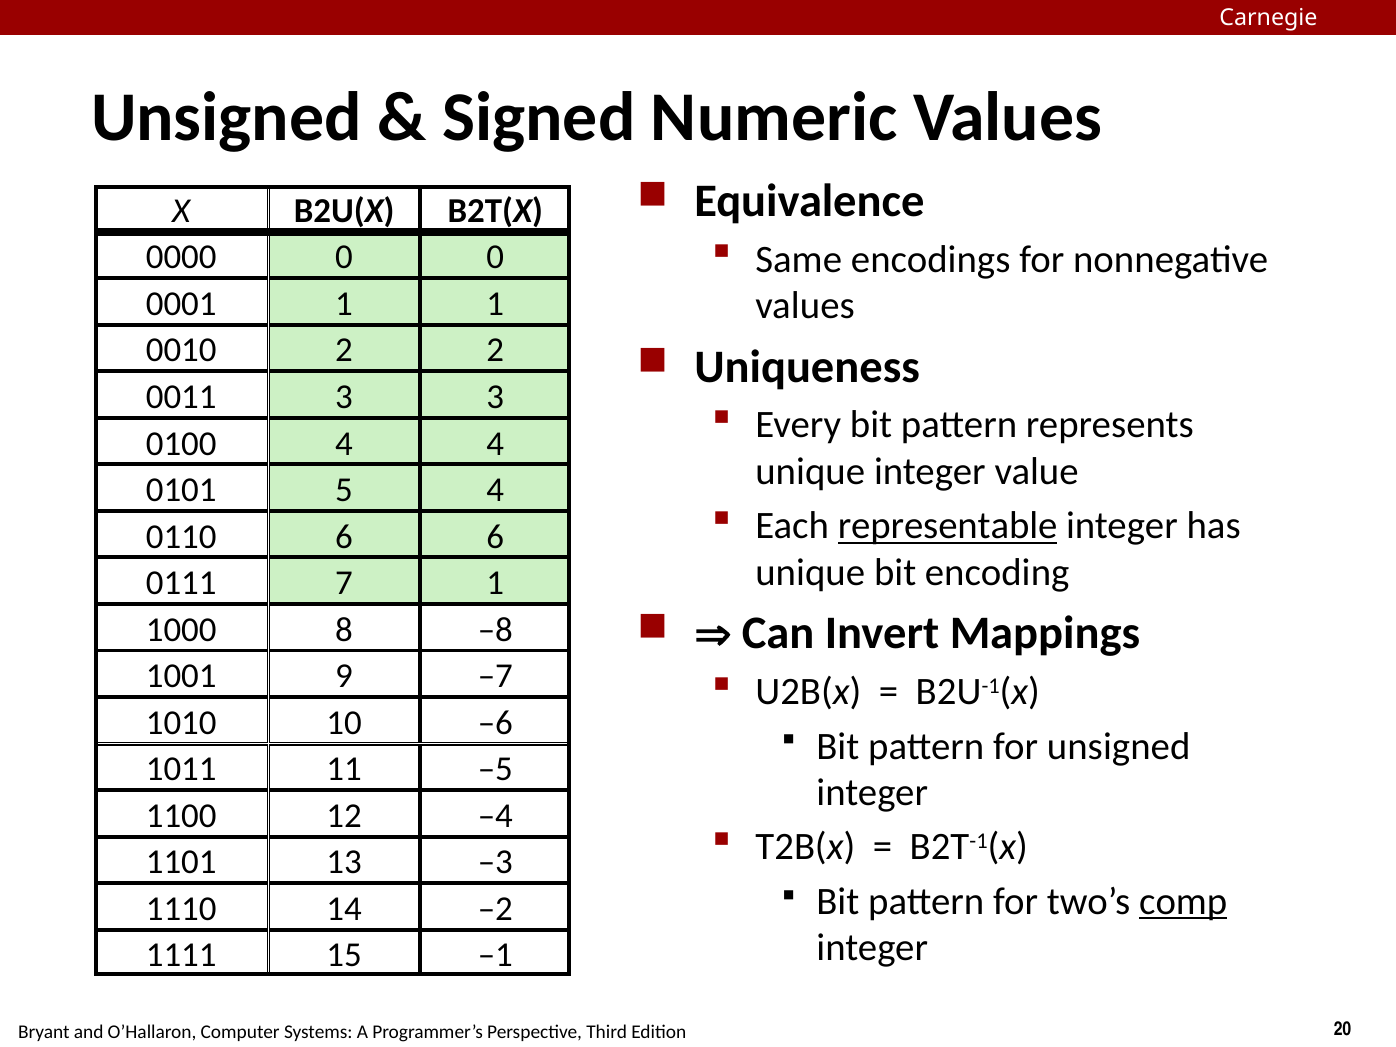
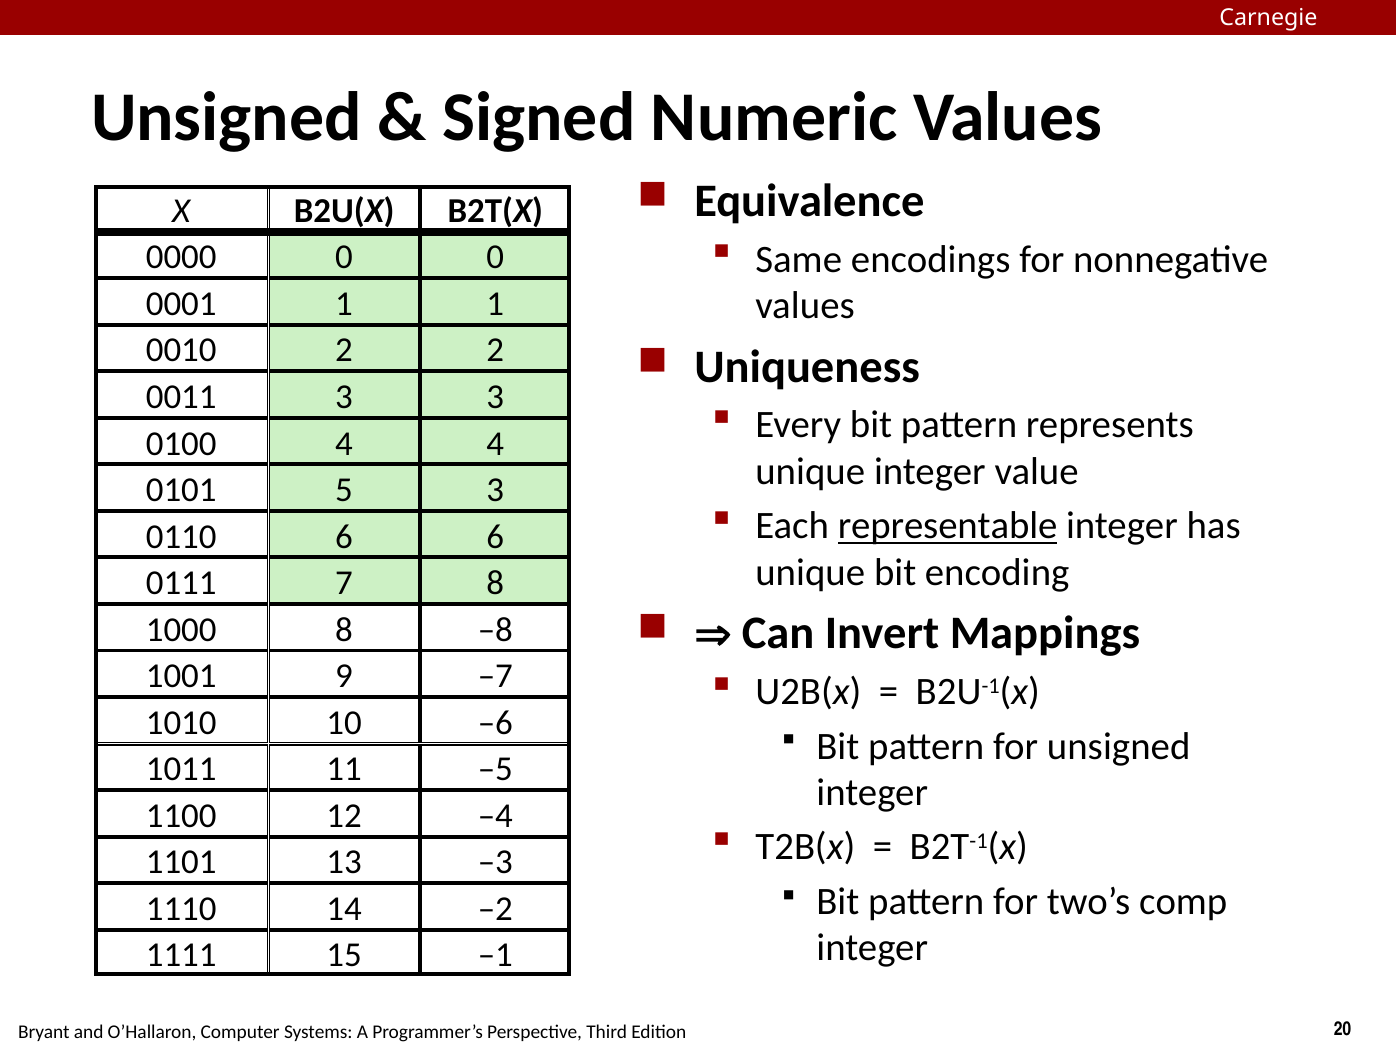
0101 4: 4 -> 3
0111 1: 1 -> 8
comp underline: present -> none
